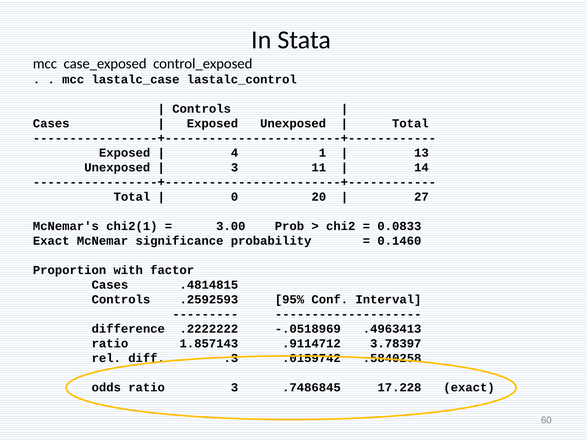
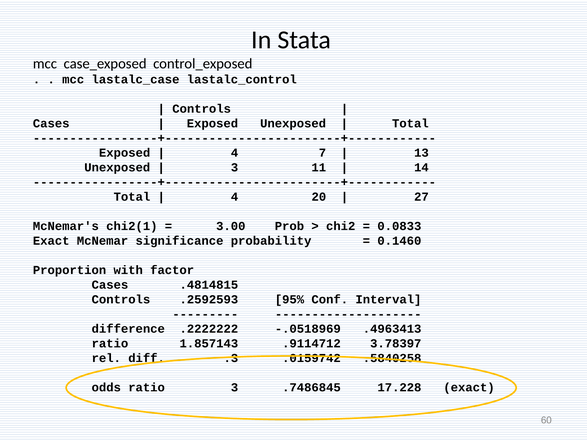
1: 1 -> 7
0 at (235, 197): 0 -> 4
